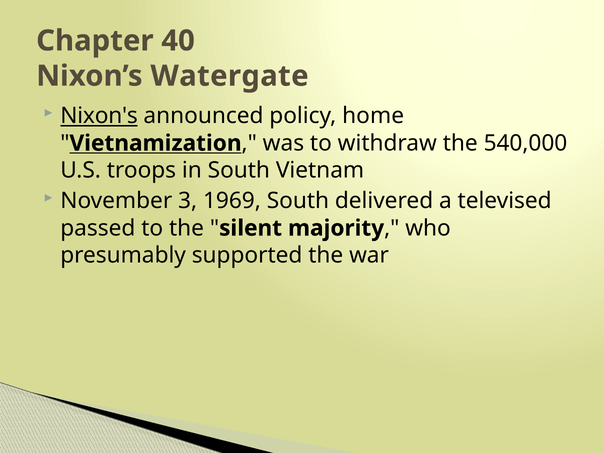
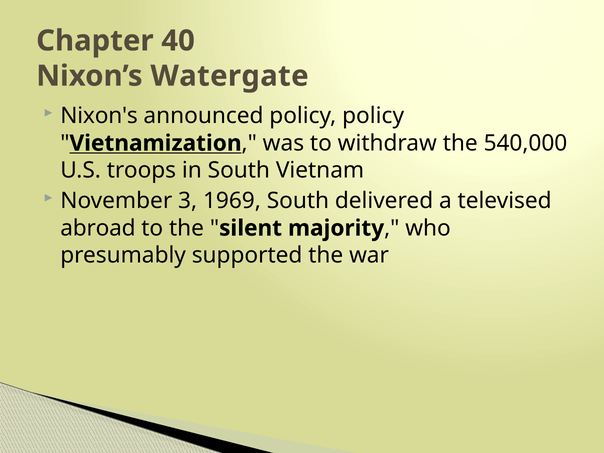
Nixon's underline: present -> none
policy home: home -> policy
passed: passed -> abroad
